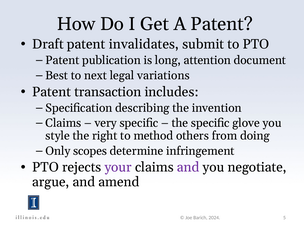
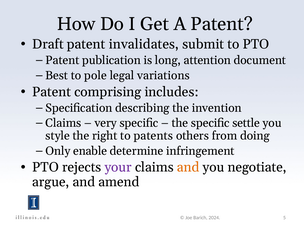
next: next -> pole
transaction: transaction -> comprising
glove: glove -> settle
method: method -> patents
scopes: scopes -> enable
and at (188, 167) colour: purple -> orange
